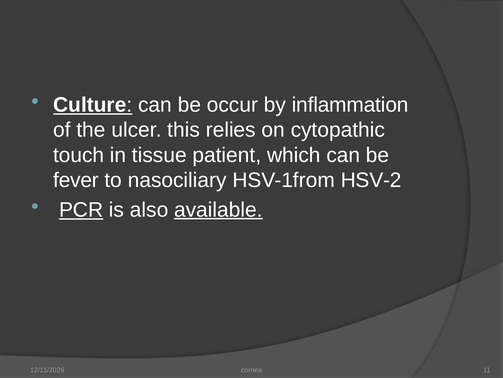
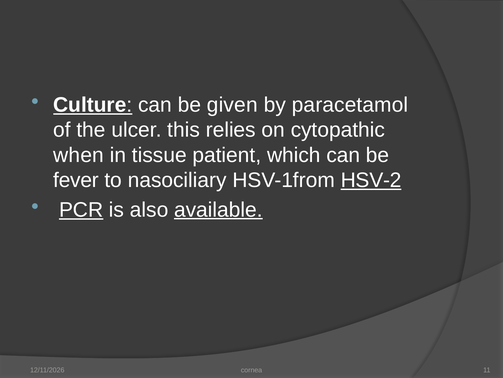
occur: occur -> given
inflammation: inflammation -> paracetamol
touch: touch -> when
HSV-2 underline: none -> present
